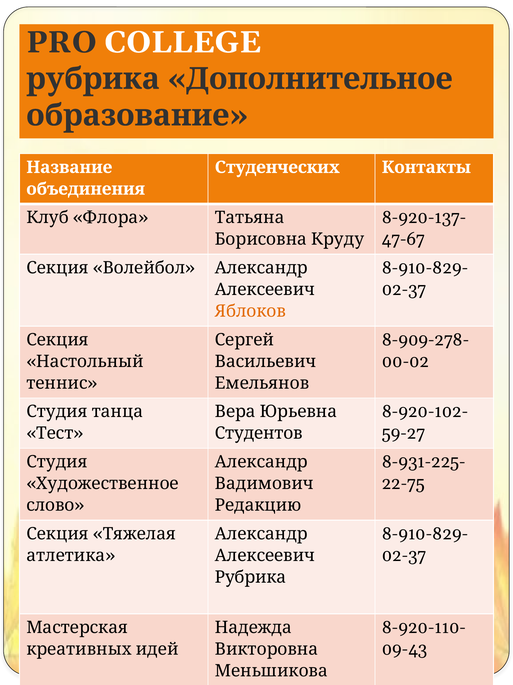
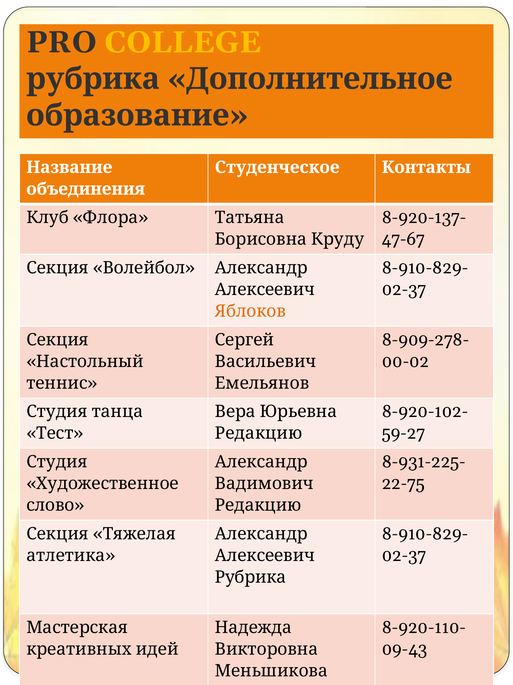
COLLEGE colour: white -> yellow
Студенческих: Студенческих -> Студенческое
Студентов at (259, 433): Студентов -> Редакцию
